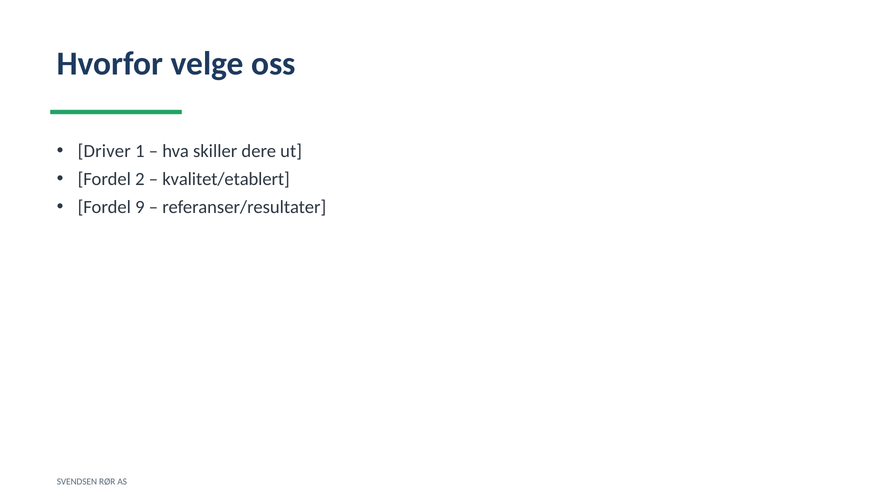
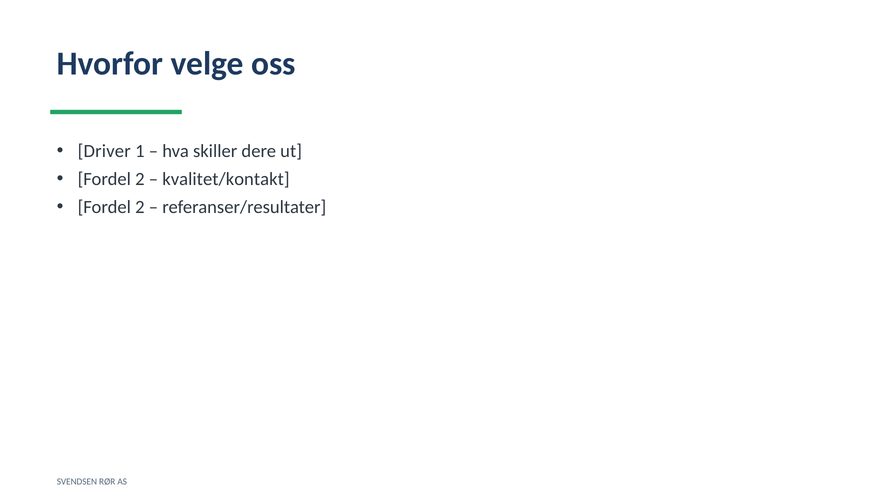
kvalitet/etablert: kvalitet/etablert -> kvalitet/kontakt
9 at (140, 207): 9 -> 2
